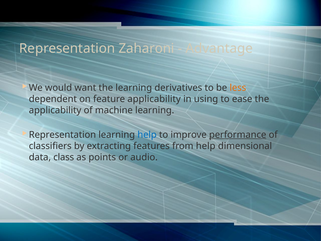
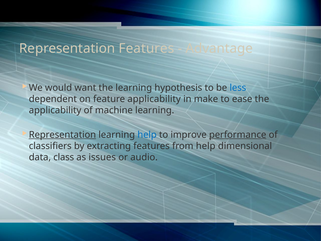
Representation Zaharoni: Zaharoni -> Features
derivatives: derivatives -> hypothesis
less colour: orange -> blue
using: using -> make
Representation at (62, 135) underline: none -> present
points: points -> issues
